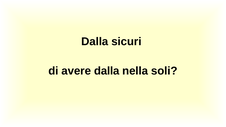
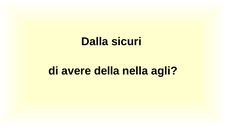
avere dalla: dalla -> della
soli: soli -> agli
